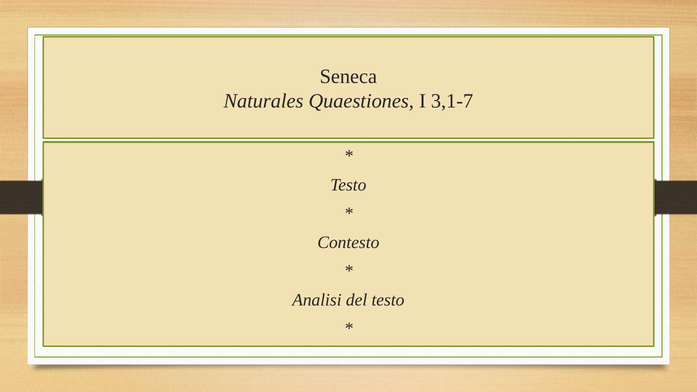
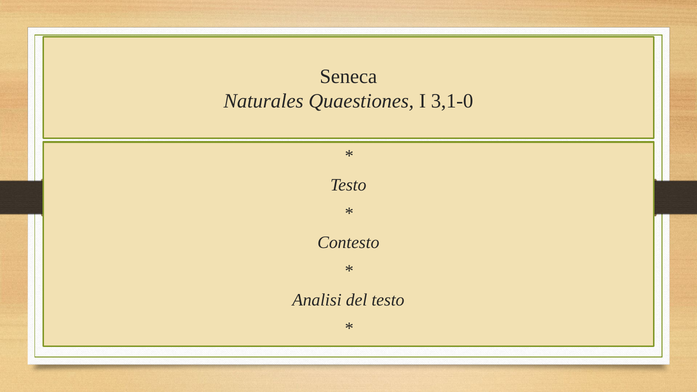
3,1-7: 3,1-7 -> 3,1-0
